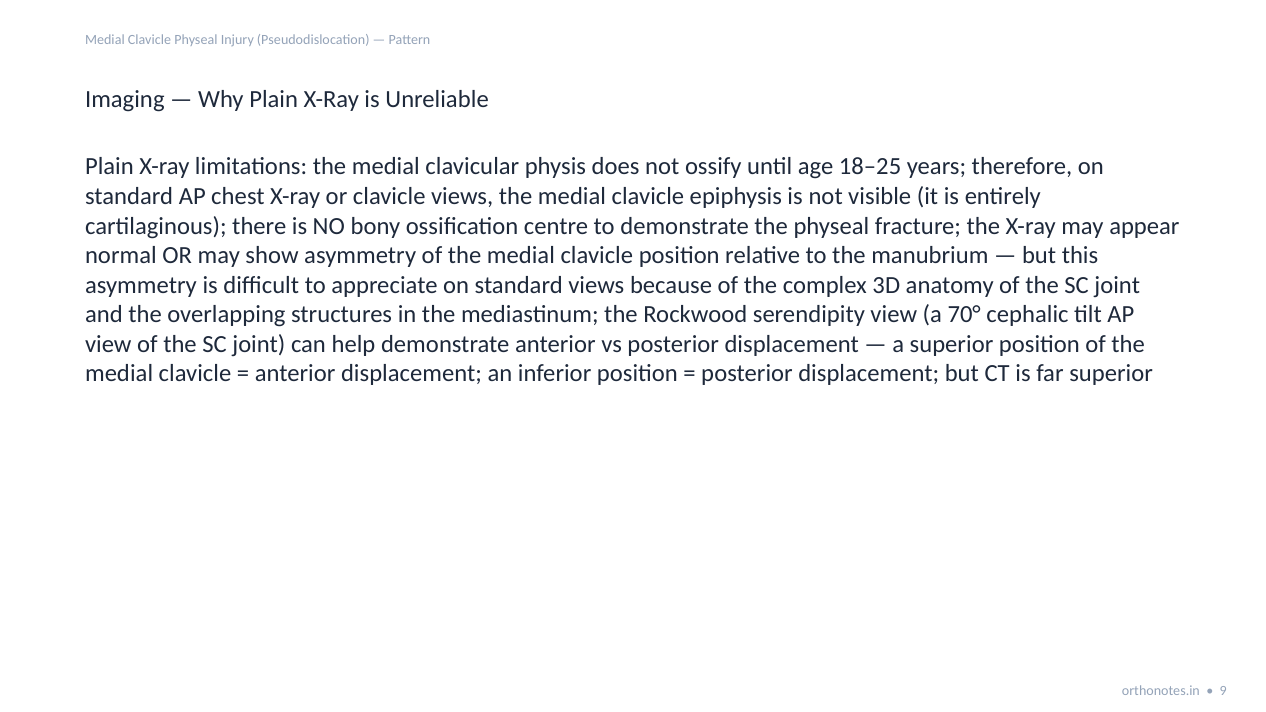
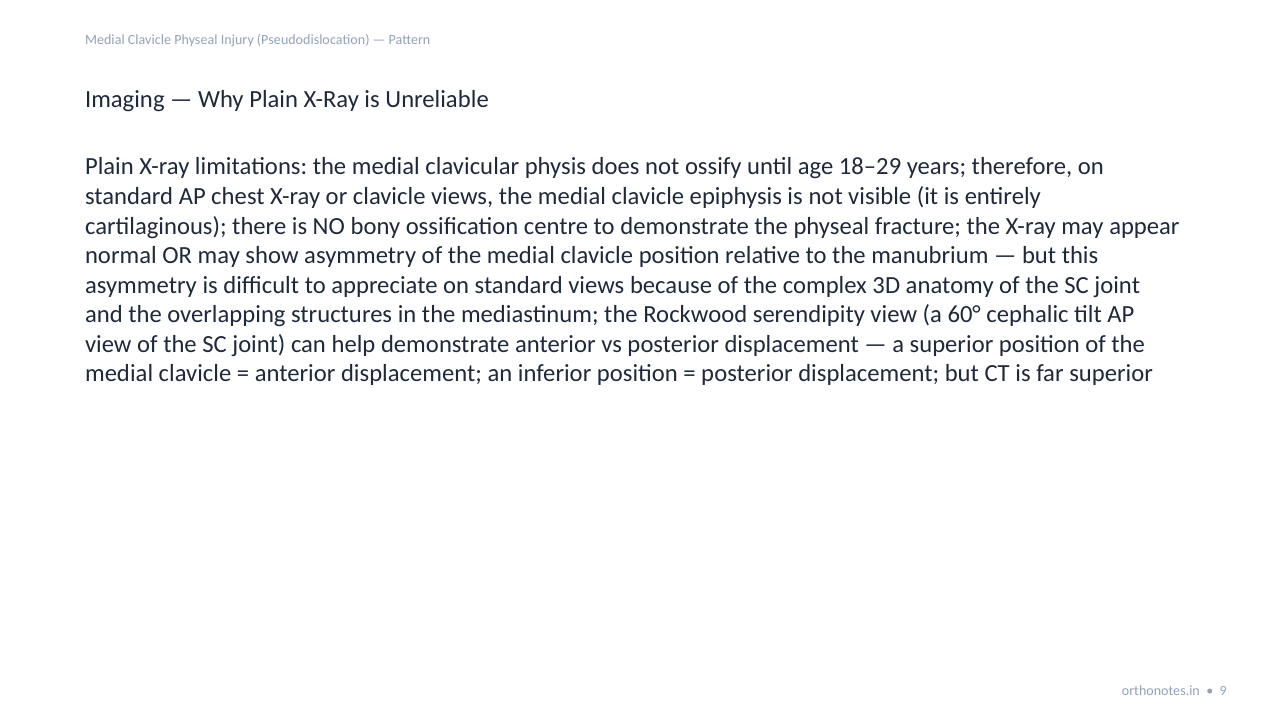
18–25: 18–25 -> 18–29
70°: 70° -> 60°
